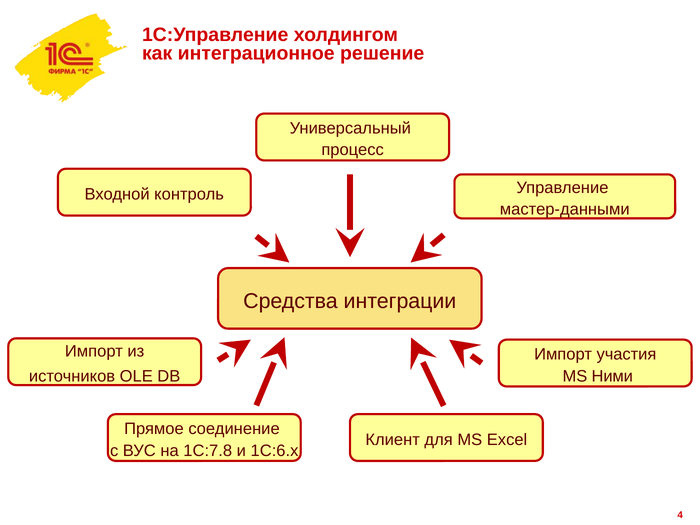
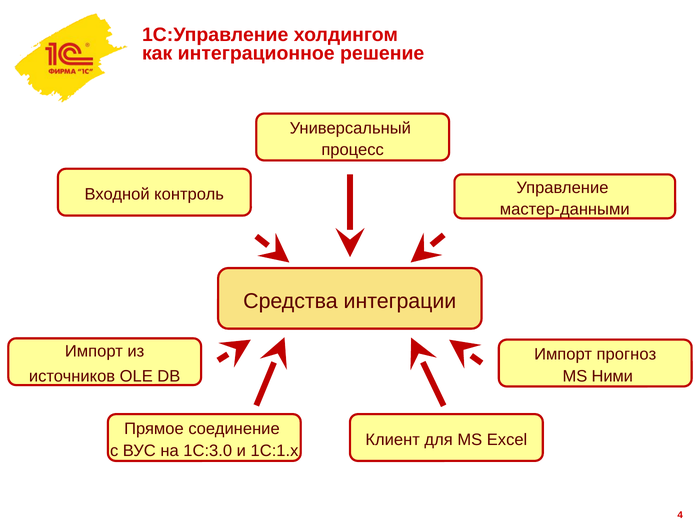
участия: участия -> прогноз
1С:7.8: 1С:7.8 -> 1С:3.0
1С:6.х: 1С:6.х -> 1С:1.х
